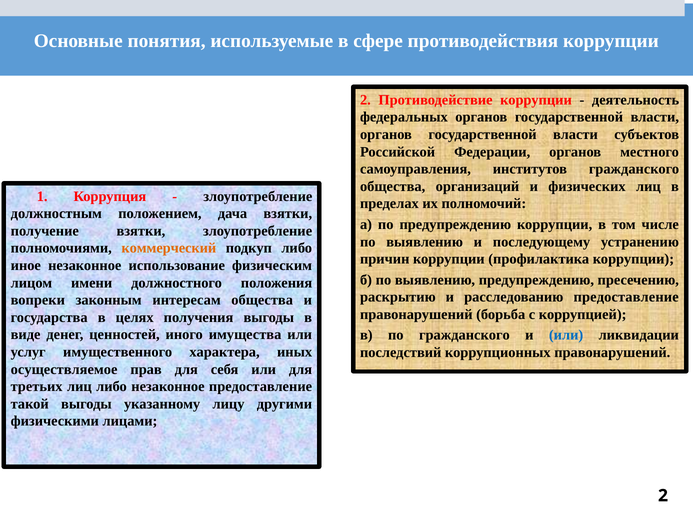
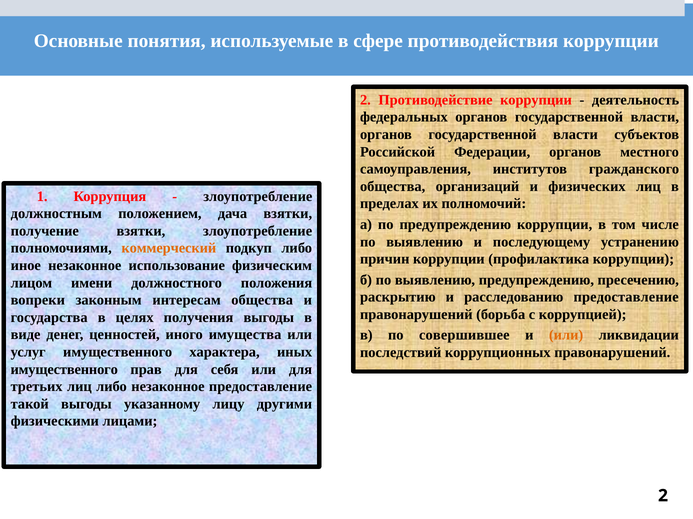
по гражданского: гражданского -> совершившее
или at (566, 336) colour: blue -> orange
осуществляемое at (64, 370): осуществляемое -> имущественного
